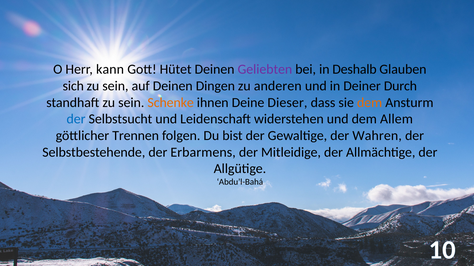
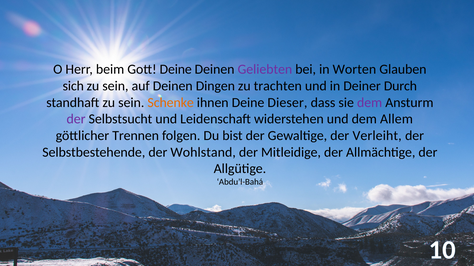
kann: kann -> beim
Gott Hütet: Hütet -> Deine
Deshalb: Deshalb -> Worten
anderen: anderen -> trachten
dem at (370, 103) colour: orange -> purple
der at (76, 119) colour: blue -> purple
Wahren: Wahren -> Verleiht
Erbarmens: Erbarmens -> Wohlstand
